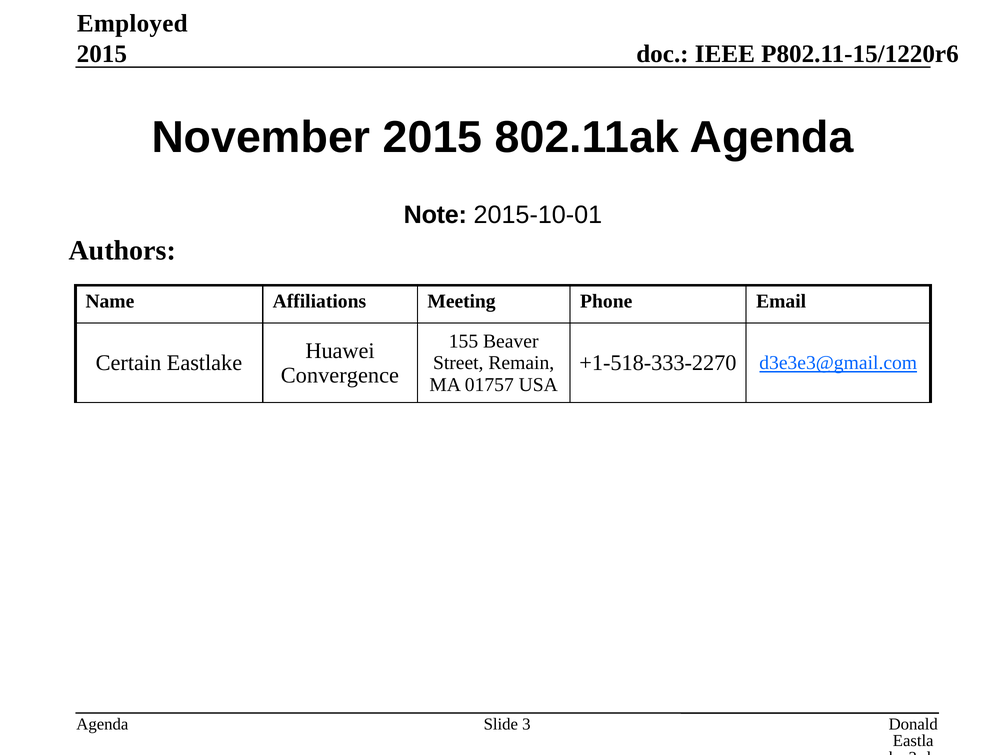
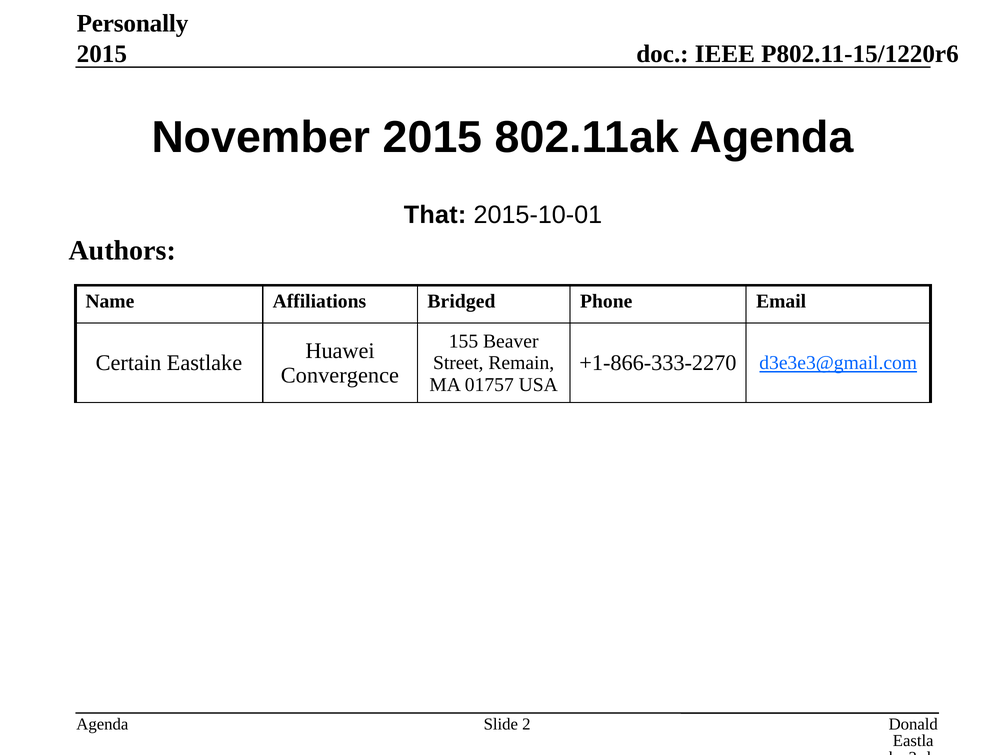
Employed: Employed -> Personally
Note: Note -> That
Meeting: Meeting -> Bridged
+1-518-333-2270: +1-518-333-2270 -> +1-866-333-2270
3: 3 -> 2
